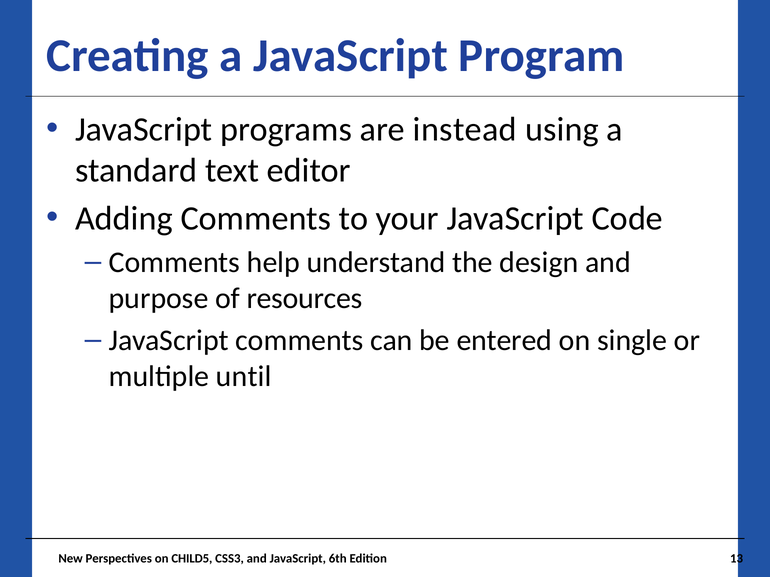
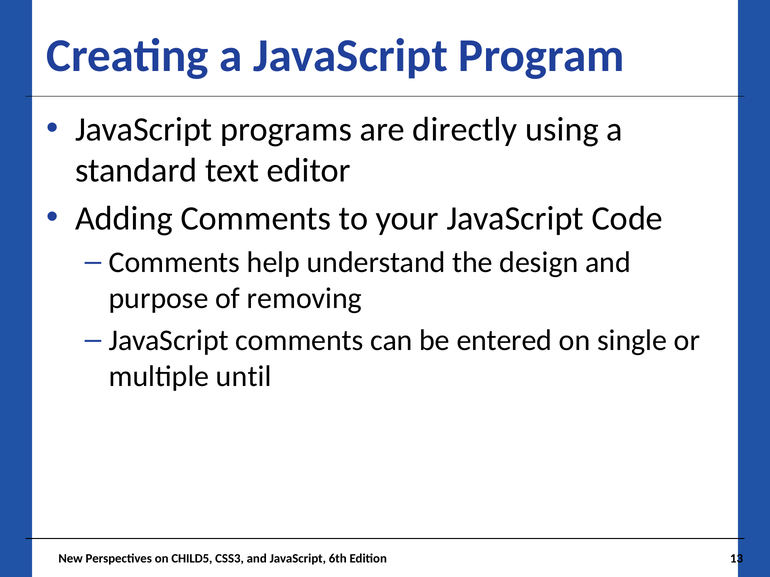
instead: instead -> directly
resources: resources -> removing
